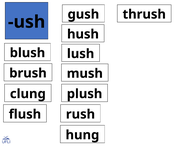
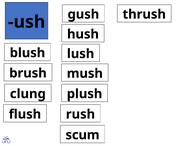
hung: hung -> scum
